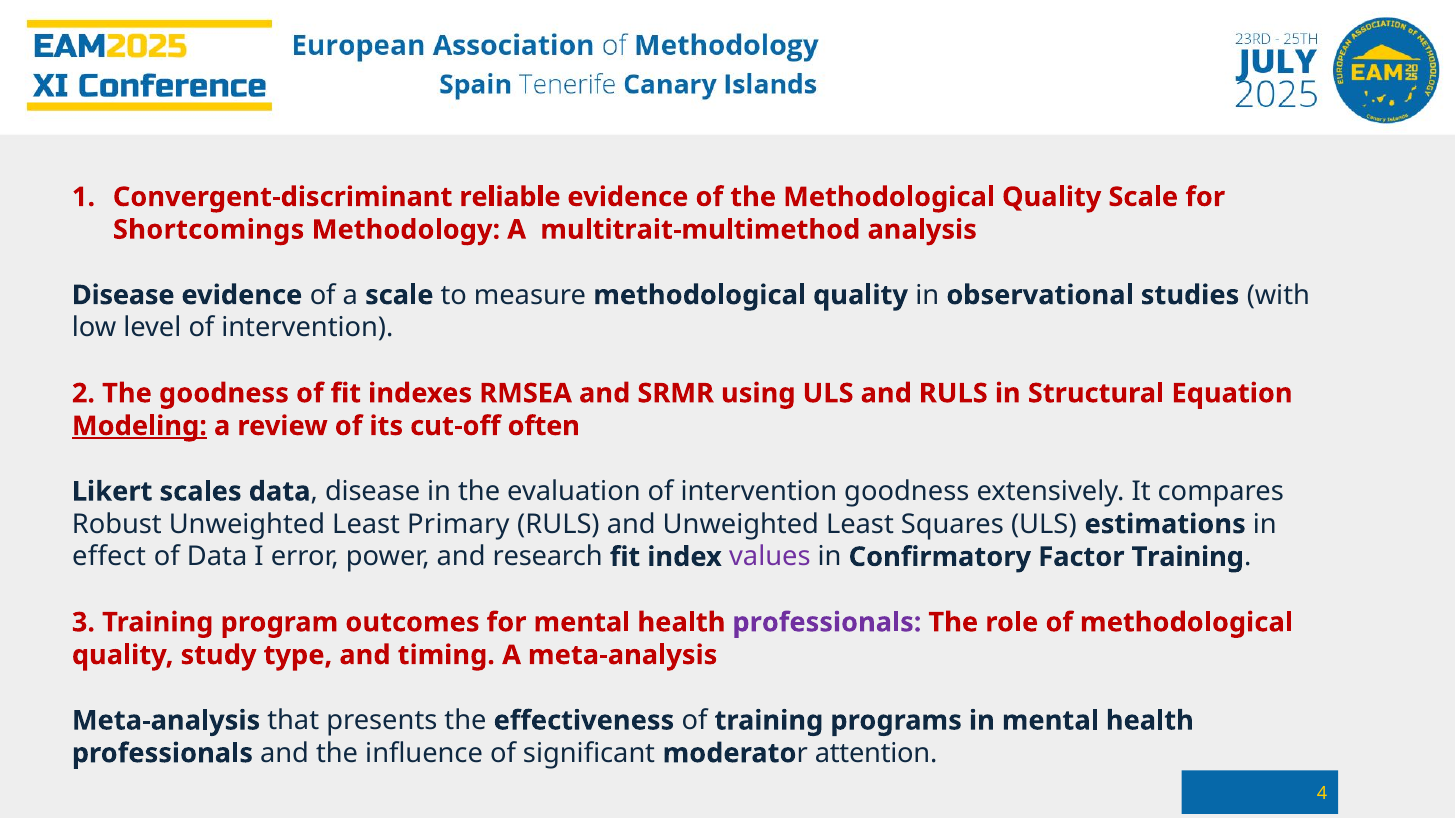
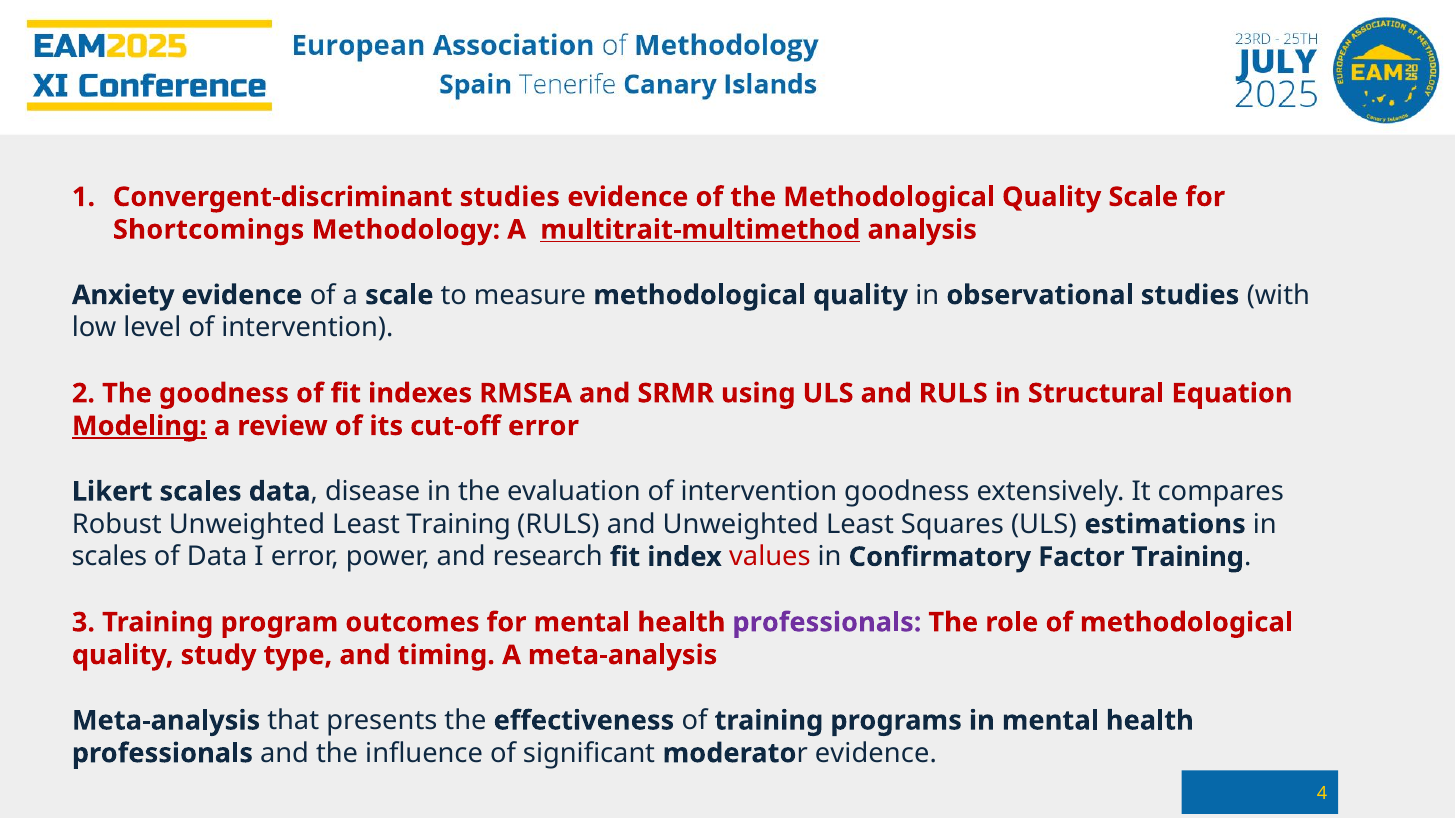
Convergent-discriminant reliable: reliable -> studies
multitrait-multimethod underline: none -> present
Disease at (123, 295): Disease -> Anxiety
cut-off often: often -> error
Least Primary: Primary -> Training
effect at (109, 557): effect -> scales
values colour: purple -> red
attention at (876, 754): attention -> evidence
